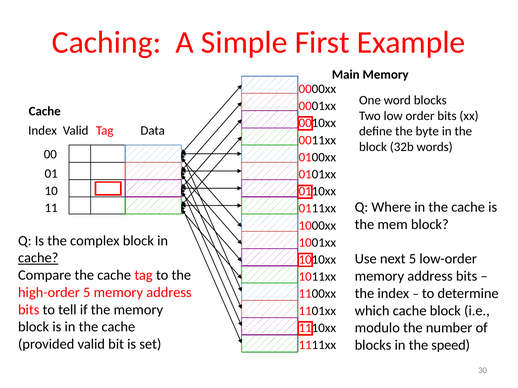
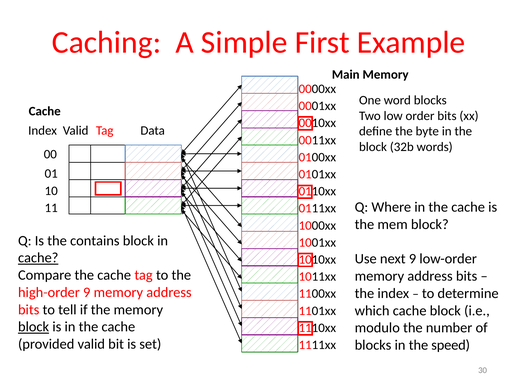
complex: complex -> contains
next 5: 5 -> 9
high-order 5: 5 -> 9
block at (34, 327) underline: none -> present
